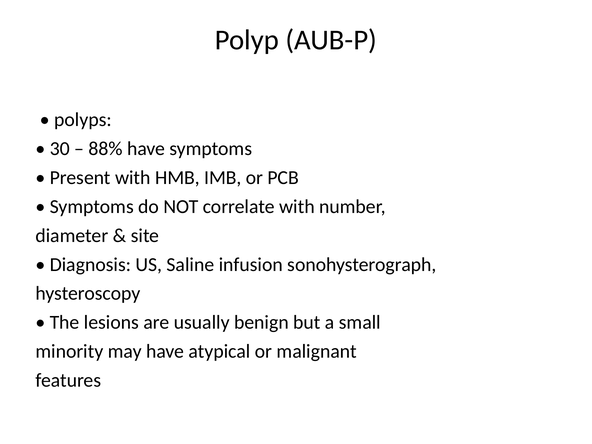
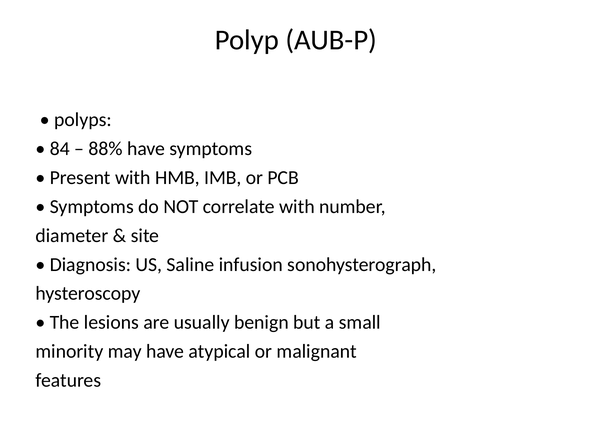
30: 30 -> 84
